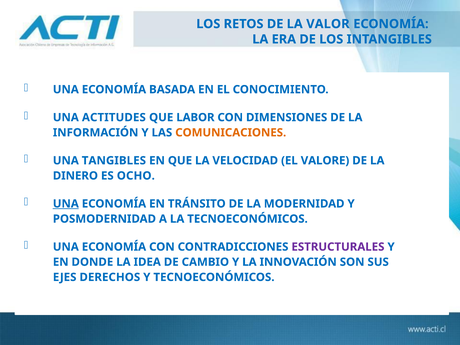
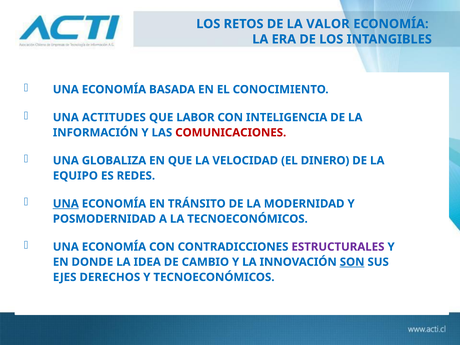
DIMENSIONES: DIMENSIONES -> INTELIGENCIA
COMUNICACIONES colour: orange -> red
TANGIBLES: TANGIBLES -> GLOBALIZA
VALORE: VALORE -> DINERO
DINERO: DINERO -> EQUIPO
OCHO: OCHO -> REDES
SON underline: none -> present
